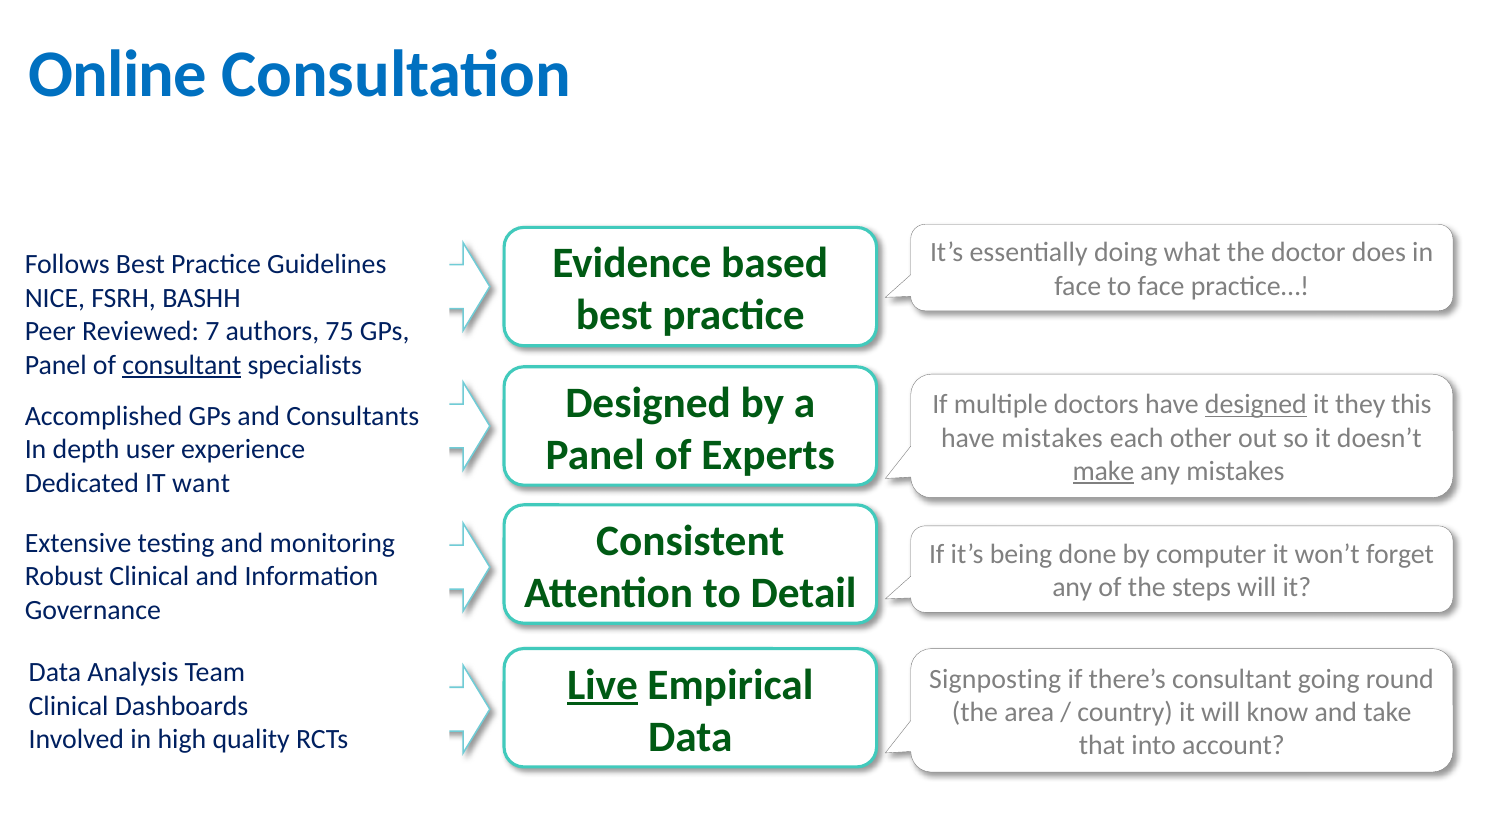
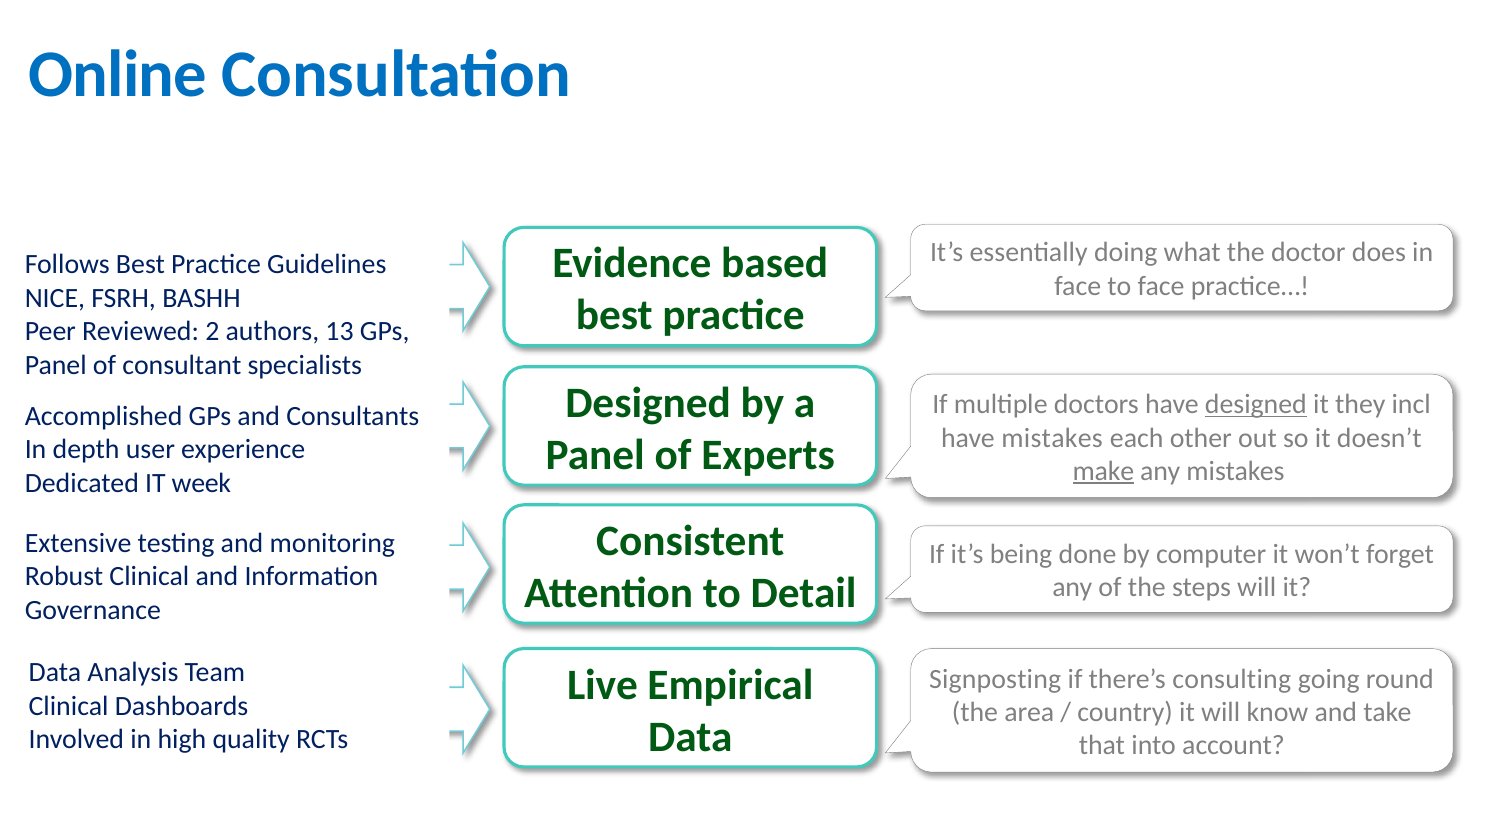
7: 7 -> 2
75: 75 -> 13
consultant at (182, 365) underline: present -> none
this: this -> incl
want: want -> week
Live underline: present -> none
there’s consultant: consultant -> consulting
